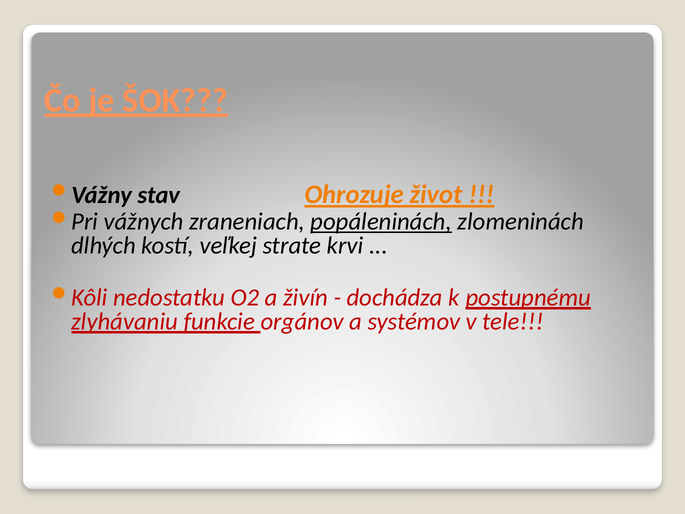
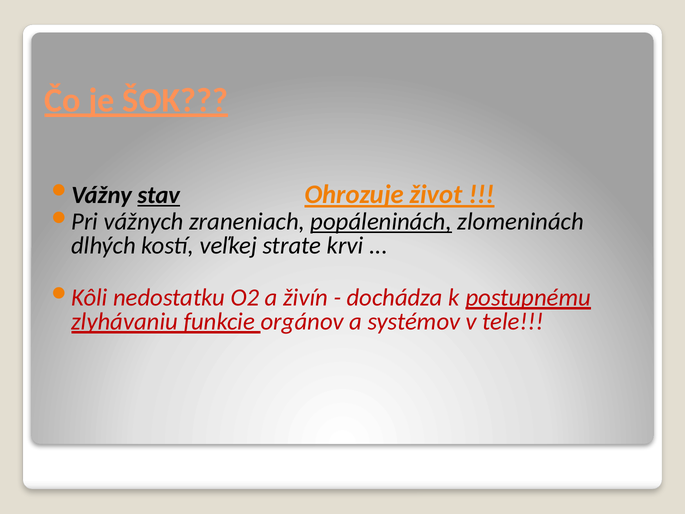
stav underline: none -> present
